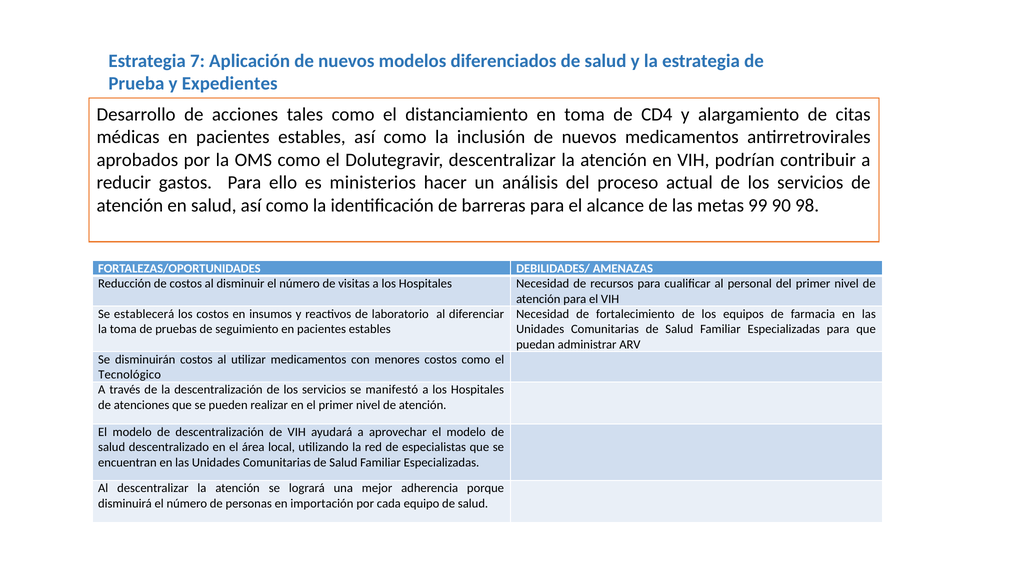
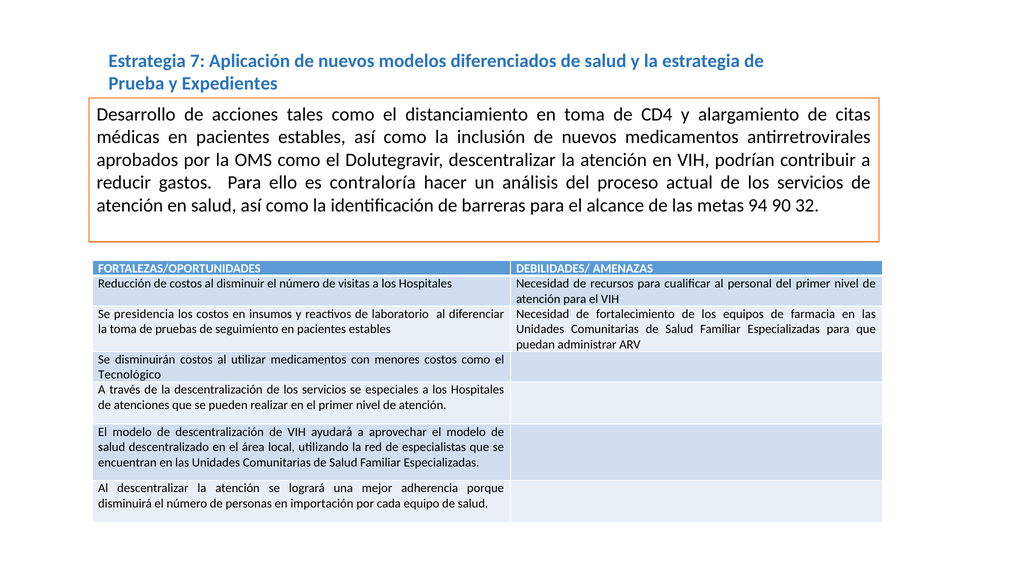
ministerios: ministerios -> contraloría
99: 99 -> 94
98: 98 -> 32
establecerá: establecerá -> presidencia
manifestó: manifestó -> especiales
